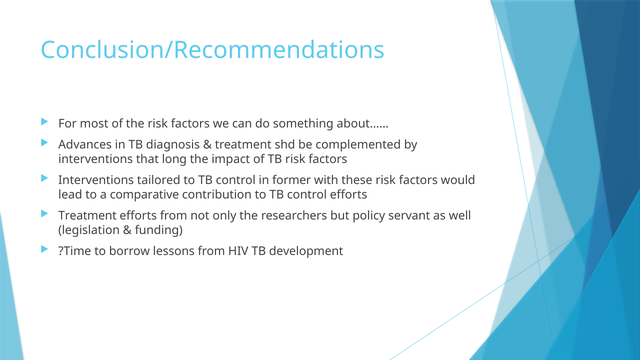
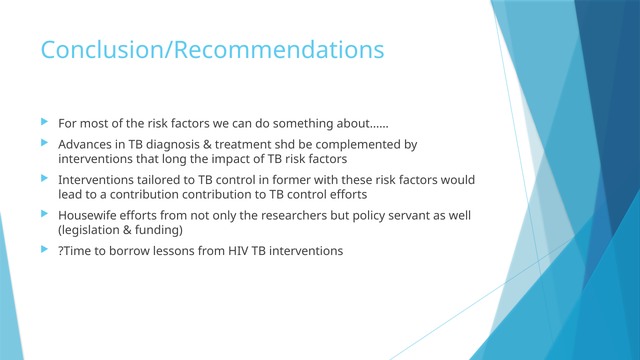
a comparative: comparative -> contribution
Treatment at (87, 216): Treatment -> Housewife
TB development: development -> interventions
